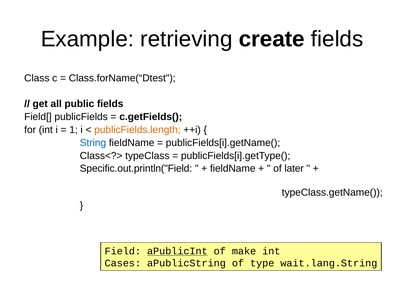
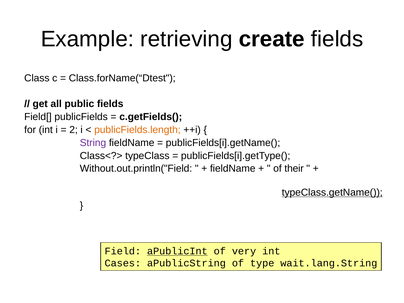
1: 1 -> 2
String colour: blue -> purple
Specific.out.println("Field: Specific.out.println("Field -> Without.out.println("Field
later: later -> their
typeClass.getName( underline: none -> present
make: make -> very
